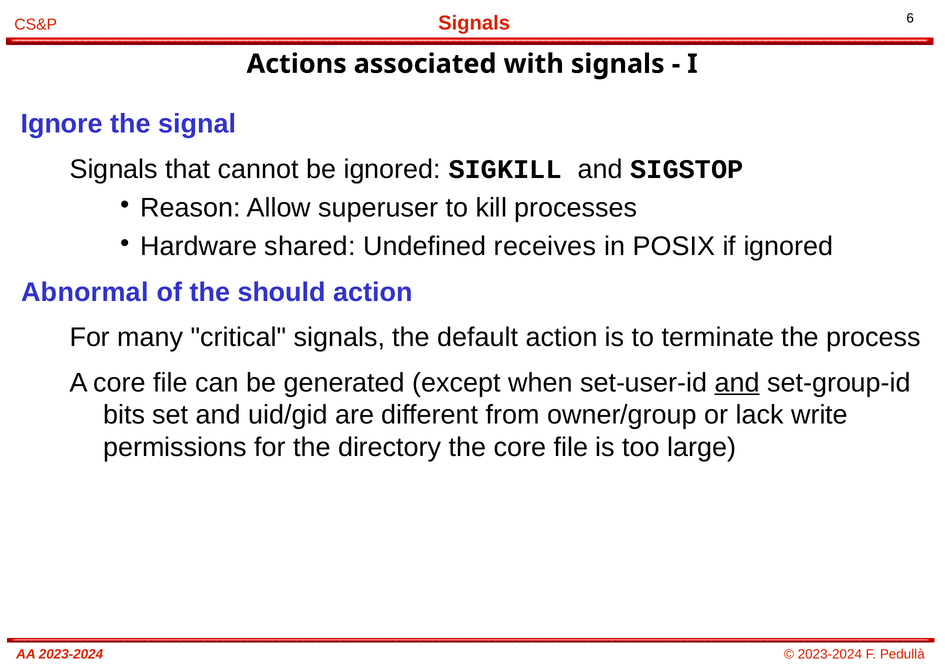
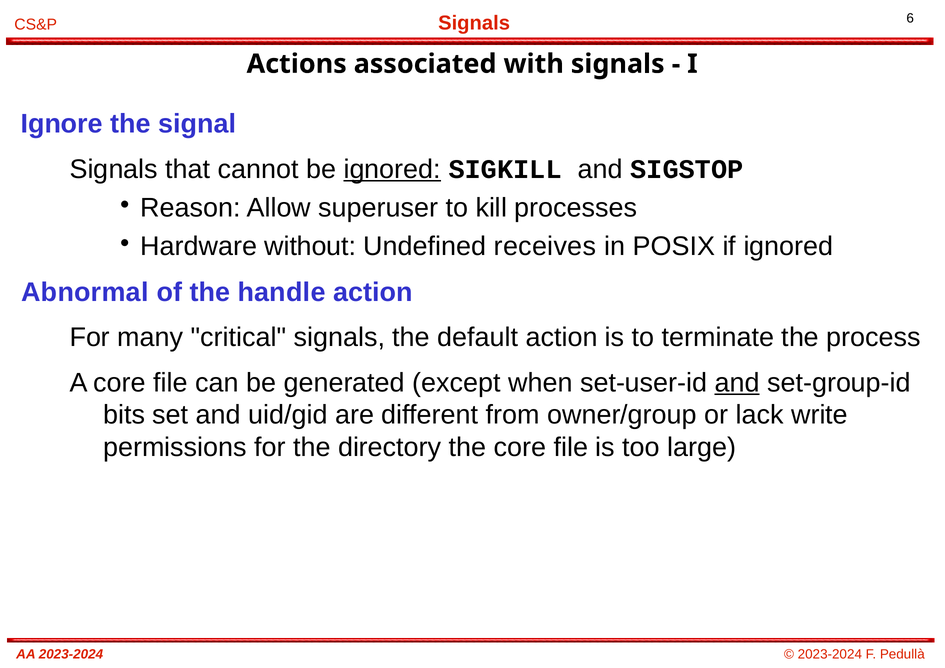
ignored at (392, 169) underline: none -> present
shared: shared -> without
should: should -> handle
